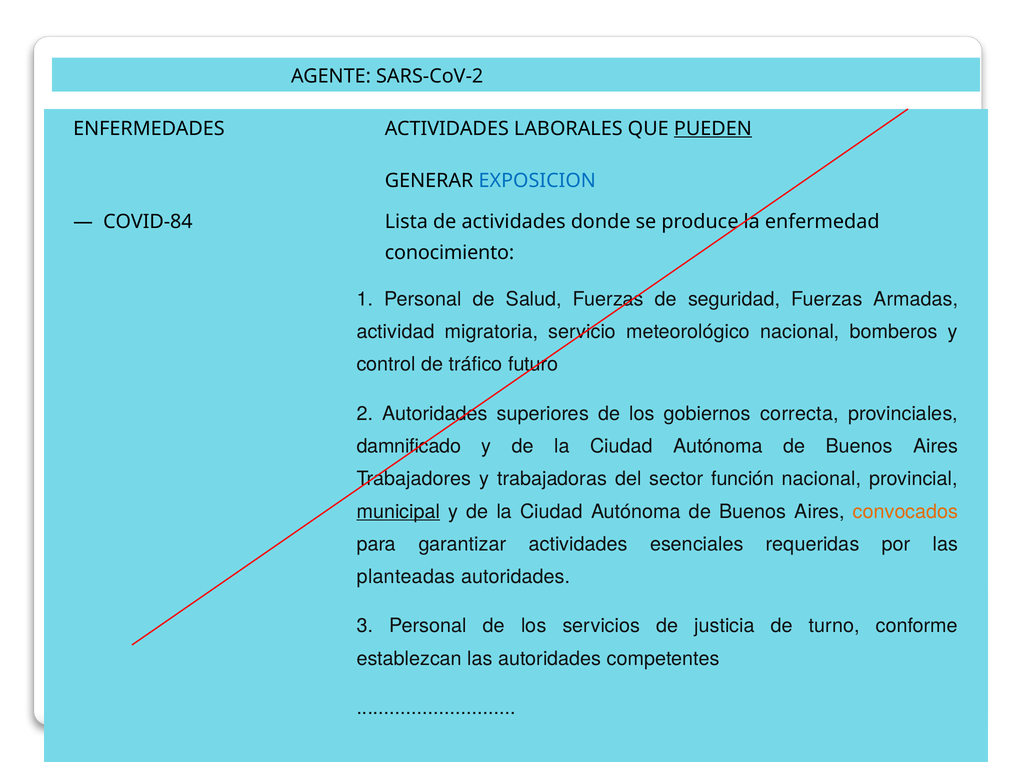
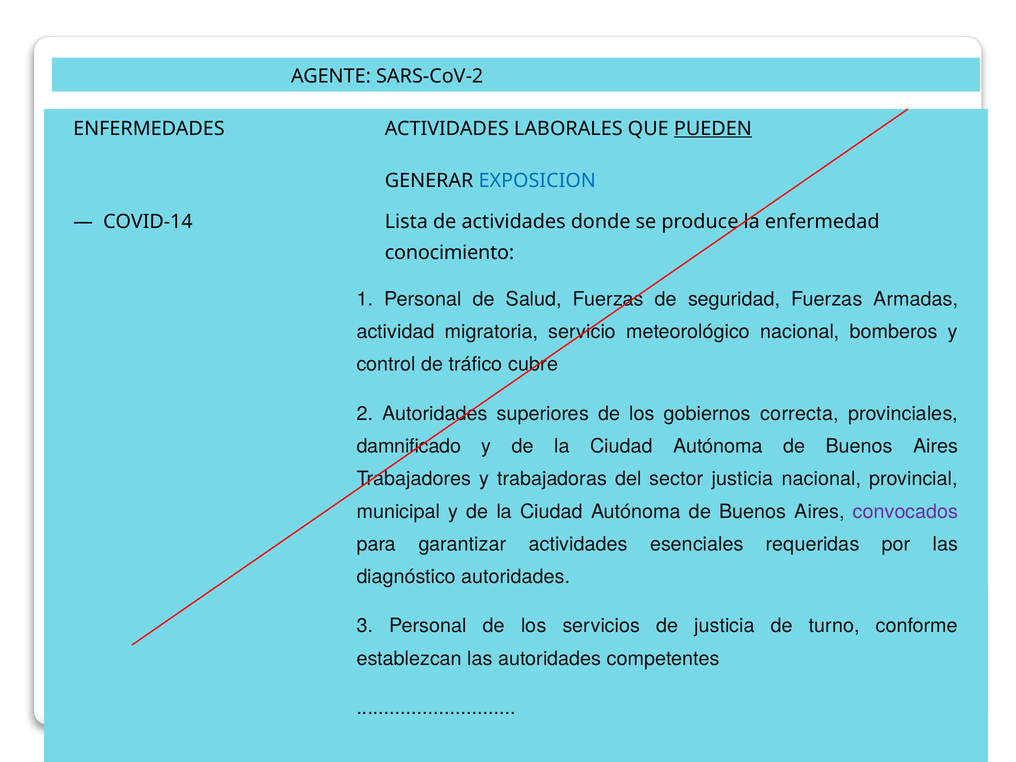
COVID-84: COVID-84 -> COVID-14
futuro: futuro -> cubre
sector función: función -> justicia
municipal underline: present -> none
convocados colour: orange -> purple
planteadas: planteadas -> diagnóstico
